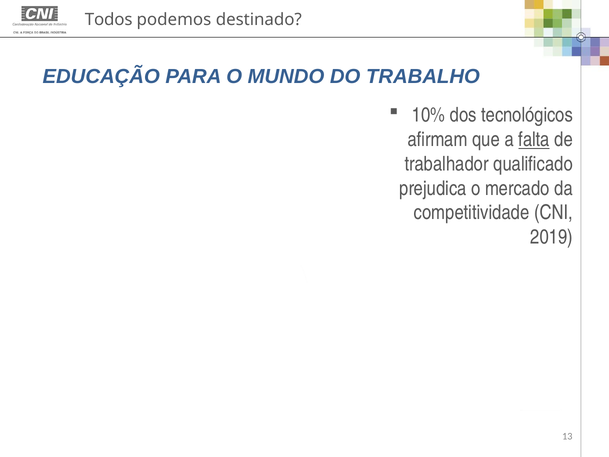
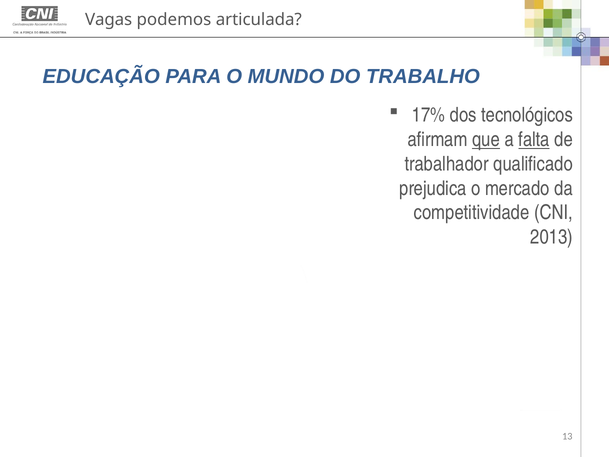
Todos: Todos -> Vagas
destinado: destinado -> articulada
10%: 10% -> 17%
que underline: none -> present
2019: 2019 -> 2013
